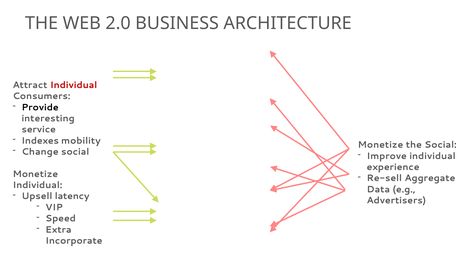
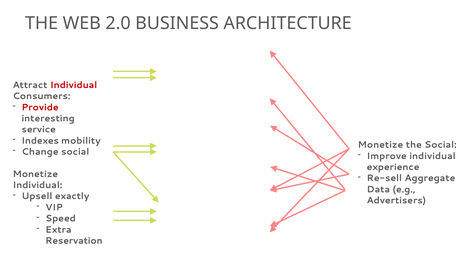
Provide colour: black -> red
latency: latency -> exactly
Incorporate: Incorporate -> Reservation
